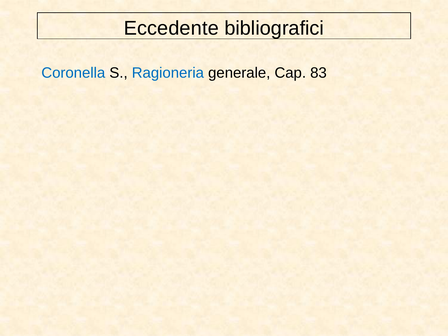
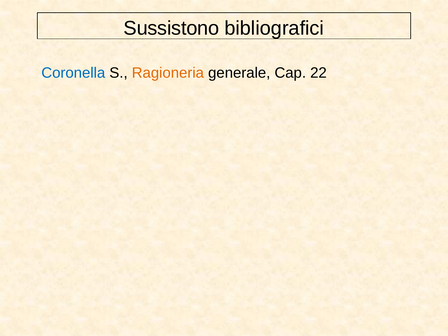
Eccedente: Eccedente -> Sussistono
Ragioneria colour: blue -> orange
83: 83 -> 22
